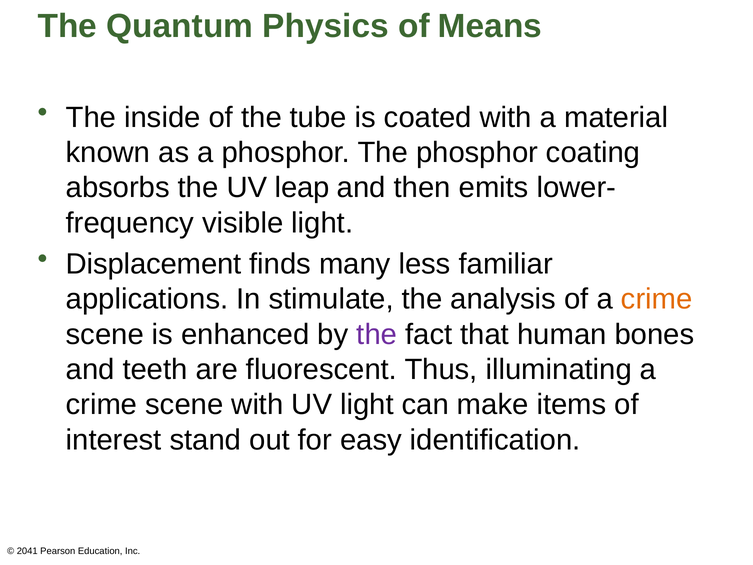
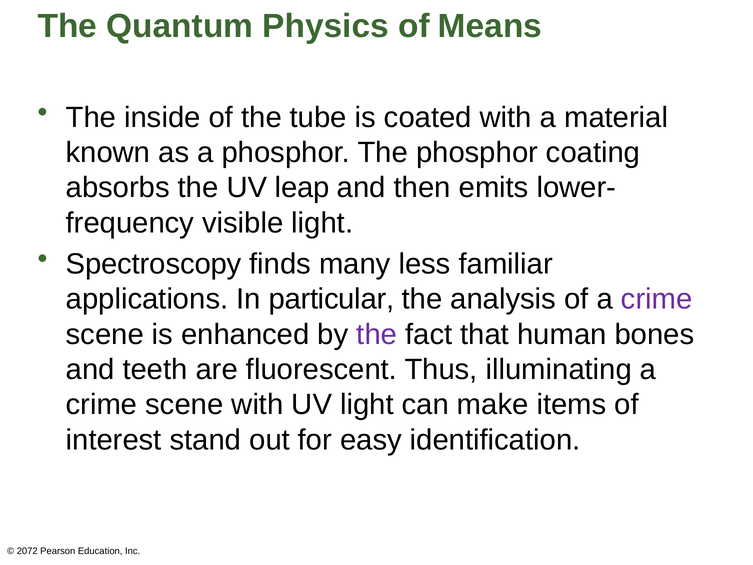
Displacement: Displacement -> Spectroscopy
stimulate: stimulate -> particular
crime at (657, 299) colour: orange -> purple
2041: 2041 -> 2072
